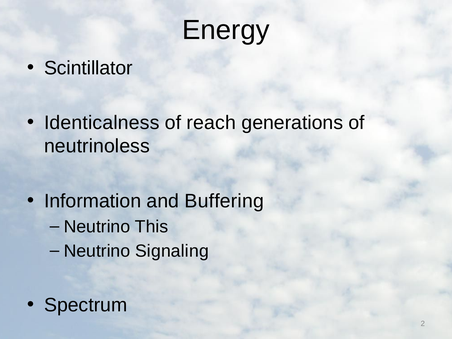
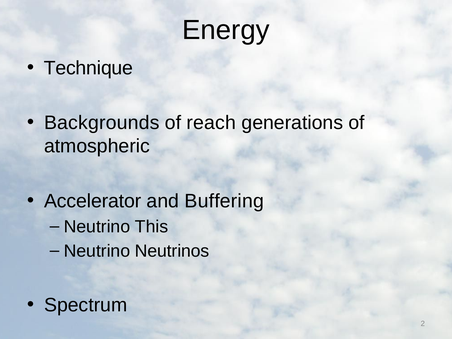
Scintillator: Scintillator -> Technique
Identicalness: Identicalness -> Backgrounds
neutrinoless: neutrinoless -> atmospheric
Information: Information -> Accelerator
Signaling: Signaling -> Neutrinos
